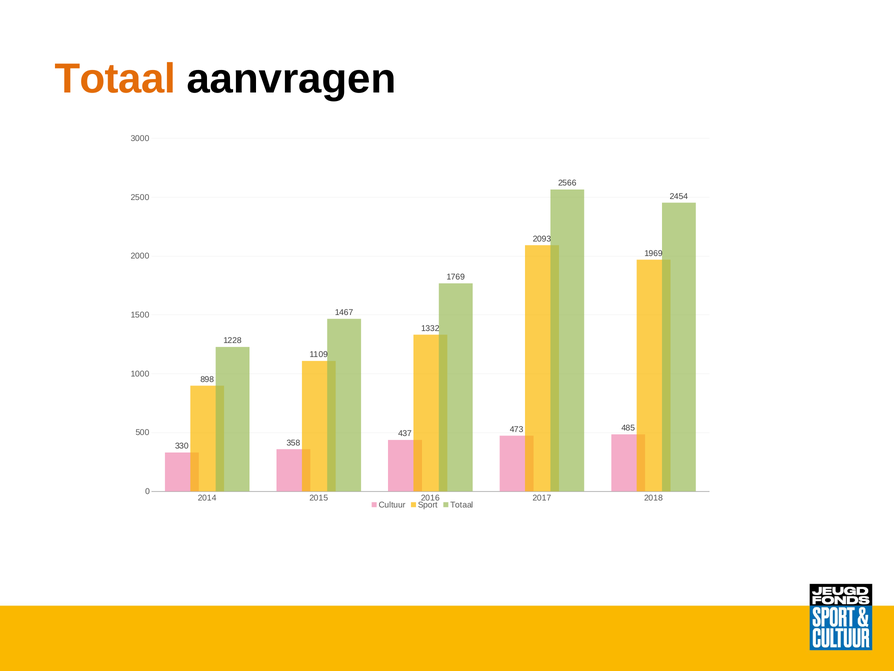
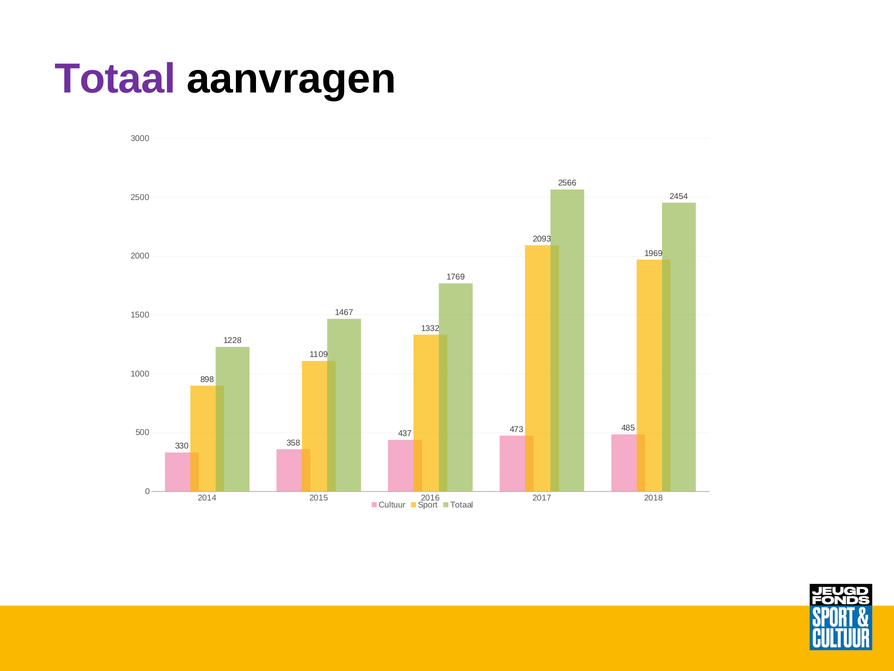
Totaal at (115, 79) colour: orange -> purple
